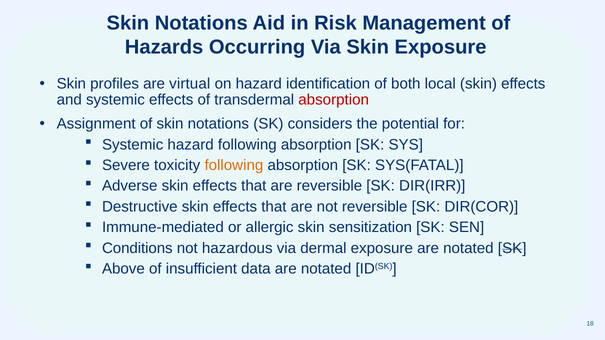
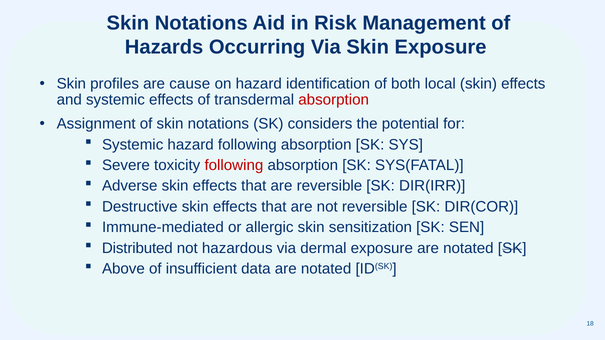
virtual: virtual -> cause
following at (234, 165) colour: orange -> red
Conditions: Conditions -> Distributed
